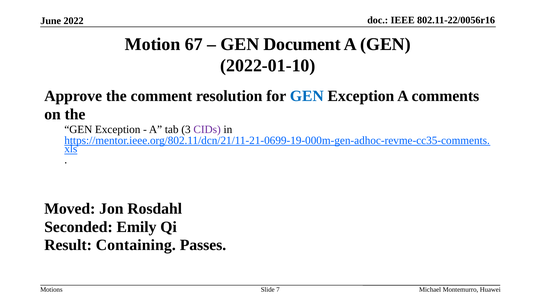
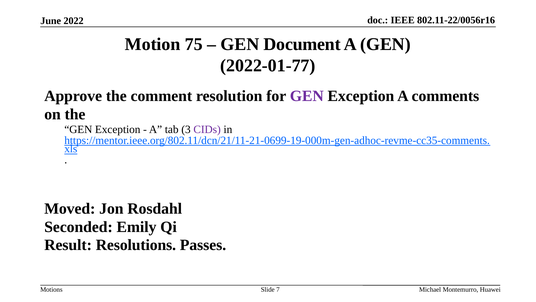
67: 67 -> 75
2022-01-10: 2022-01-10 -> 2022-01-77
GEN at (307, 96) colour: blue -> purple
Containing: Containing -> Resolutions
